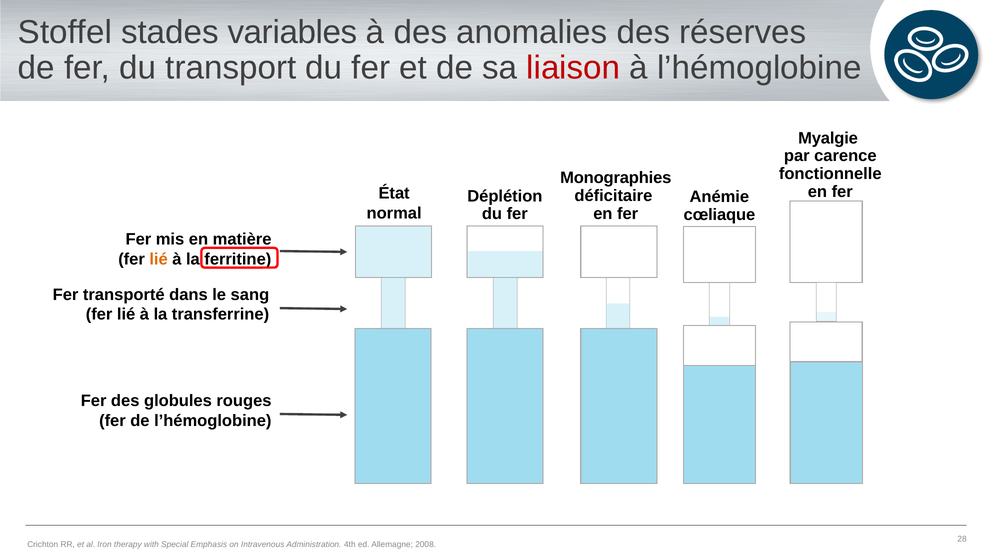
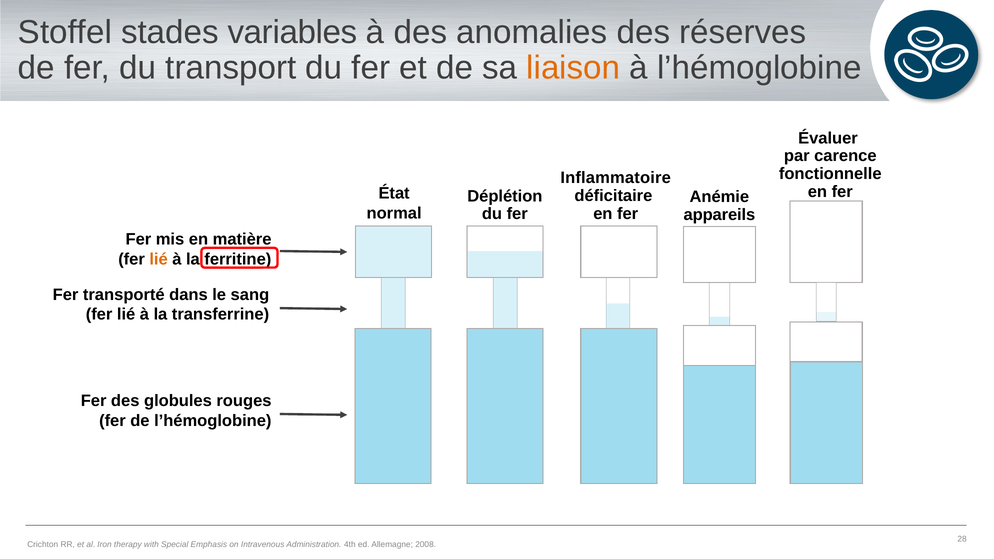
liaison colour: red -> orange
Myalgie: Myalgie -> Évaluer
Monographies: Monographies -> Inflammatoire
cœliaque: cœliaque -> appareils
